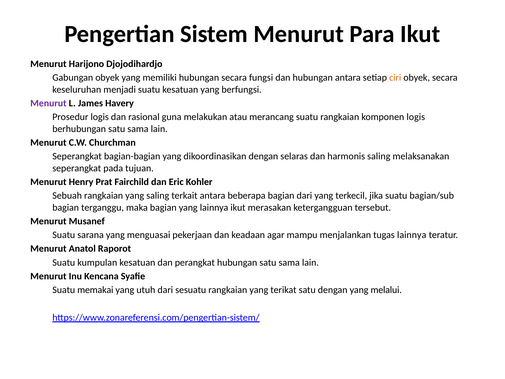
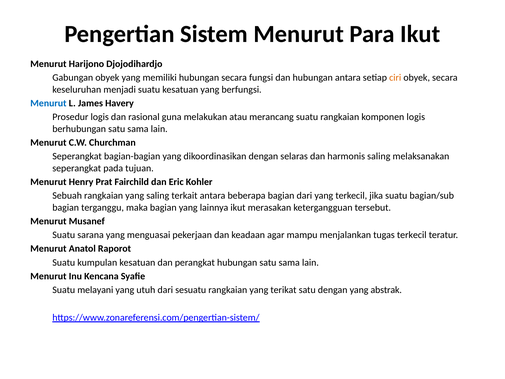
Menurut at (48, 103) colour: purple -> blue
tugas lainnya: lainnya -> terkecil
memakai: memakai -> melayani
melalui: melalui -> abstrak
